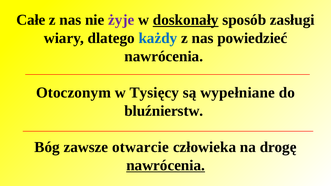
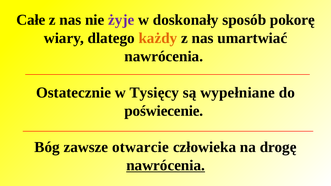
doskonały underline: present -> none
zasługi: zasługi -> pokorę
każdy colour: blue -> orange
powiedzieć: powiedzieć -> umartwiać
Otoczonym: Otoczonym -> Ostatecznie
bluźnierstw: bluźnierstw -> poświecenie
